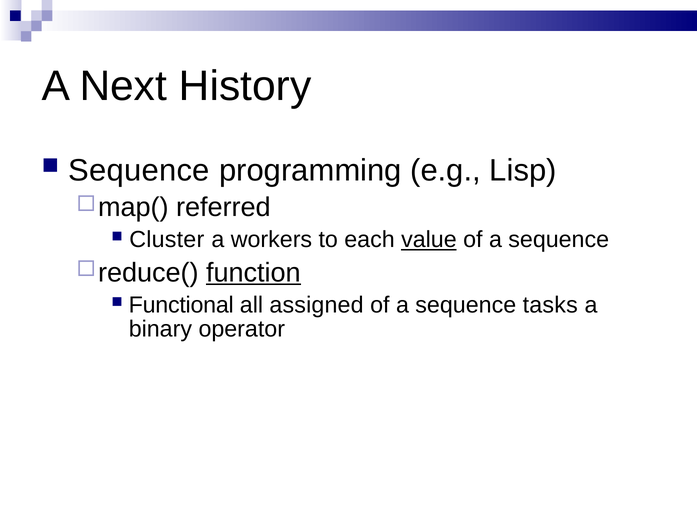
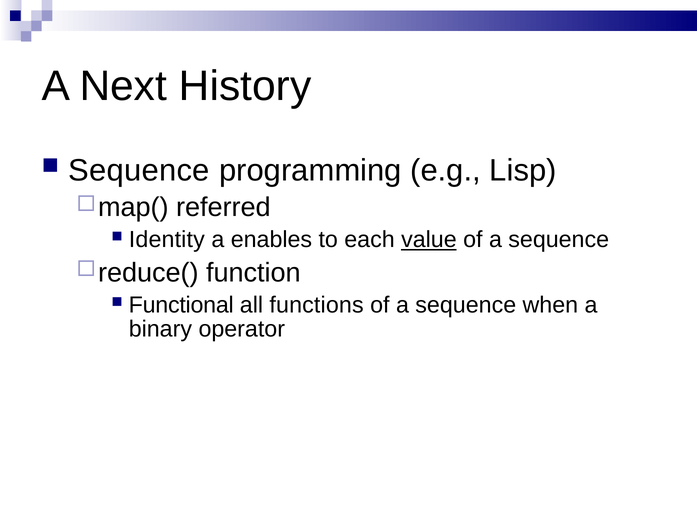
Cluster: Cluster -> Identity
workers: workers -> enables
function underline: present -> none
assigned: assigned -> functions
tasks: tasks -> when
